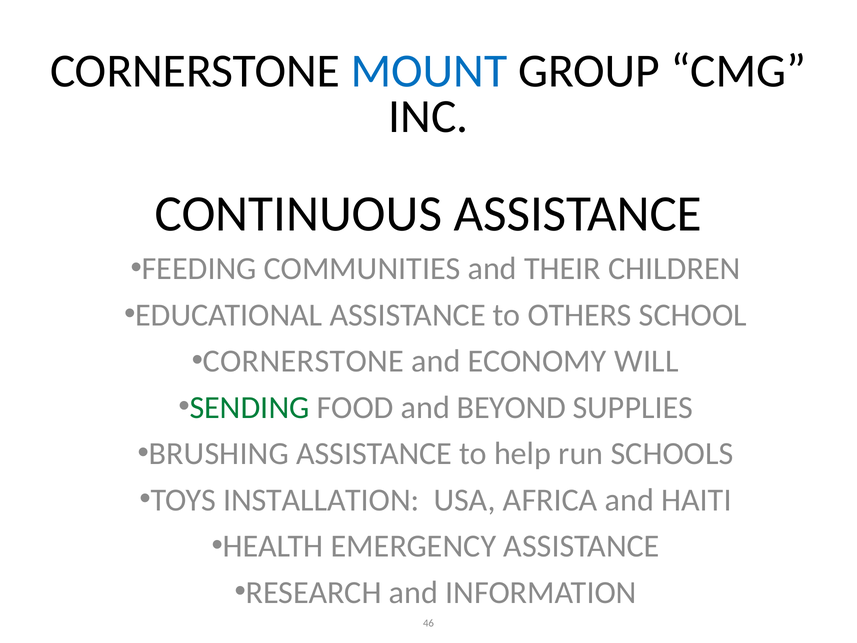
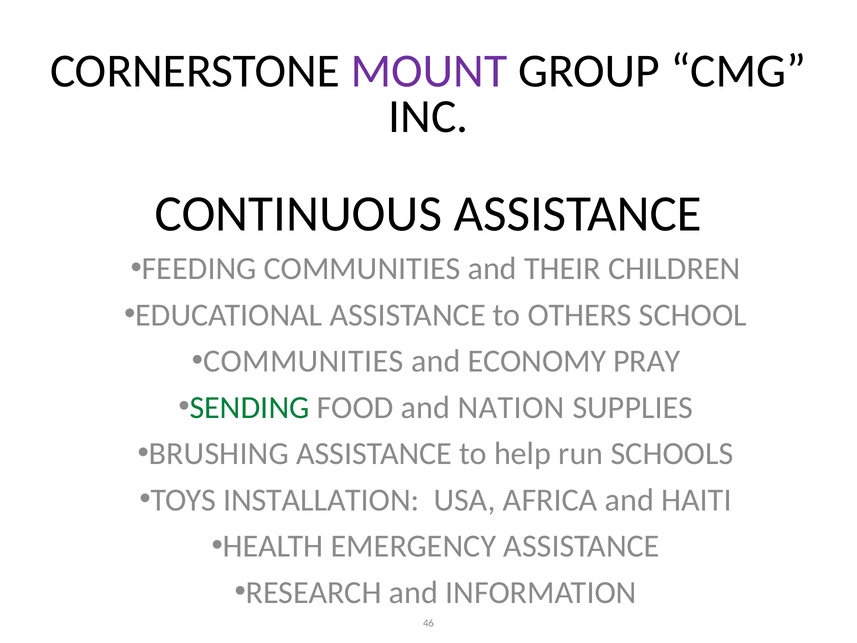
MOUNT colour: blue -> purple
CORNERSTONE at (303, 361): CORNERSTONE -> COMMUNITIES
WILL: WILL -> PRAY
BEYOND: BEYOND -> NATION
